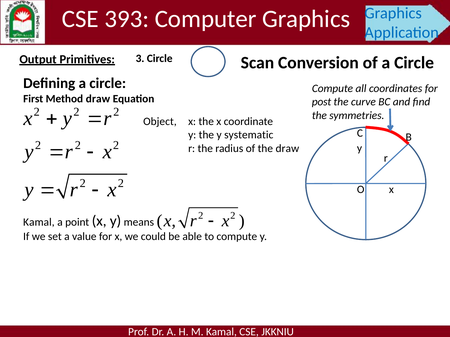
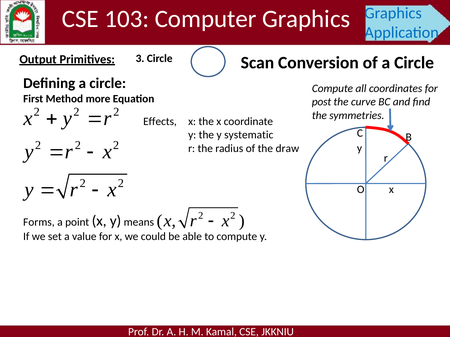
393: 393 -> 103
Method draw: draw -> more
Object: Object -> Effects
Kamal at (39, 223): Kamal -> Forms
